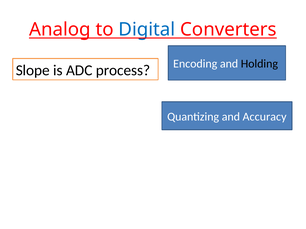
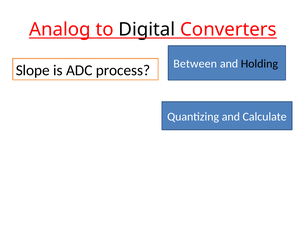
Digital colour: blue -> black
Encoding: Encoding -> Between
Accuracy: Accuracy -> Calculate
